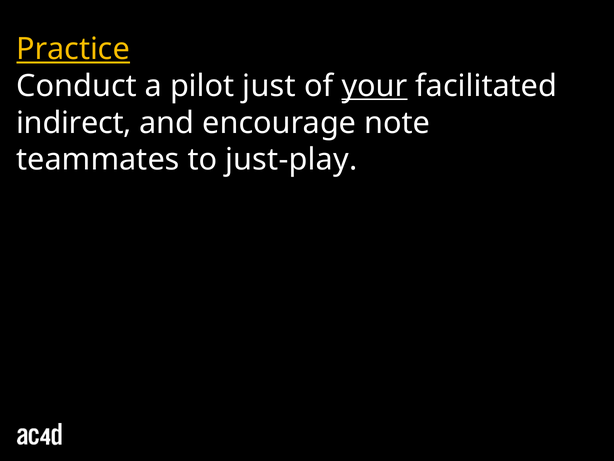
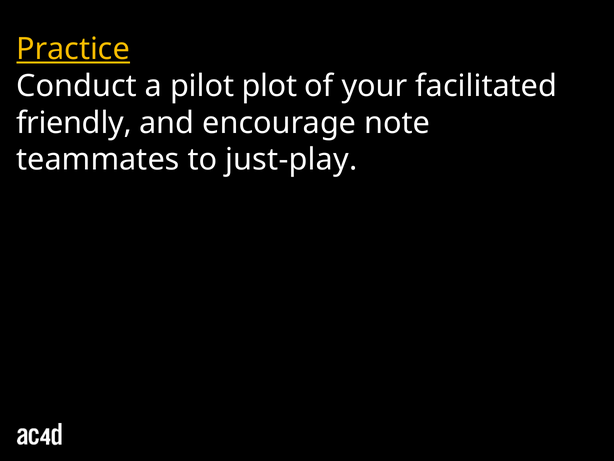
just: just -> plot
your underline: present -> none
indirect: indirect -> friendly
